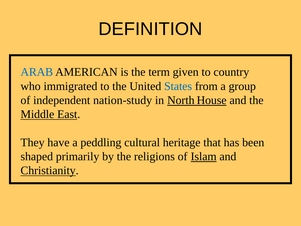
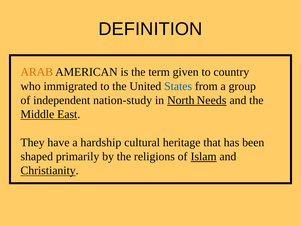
ARAB colour: blue -> orange
House: House -> Needs
peddling: peddling -> hardship
